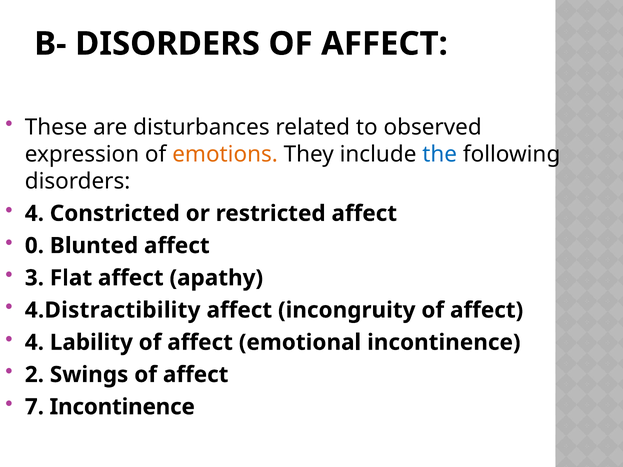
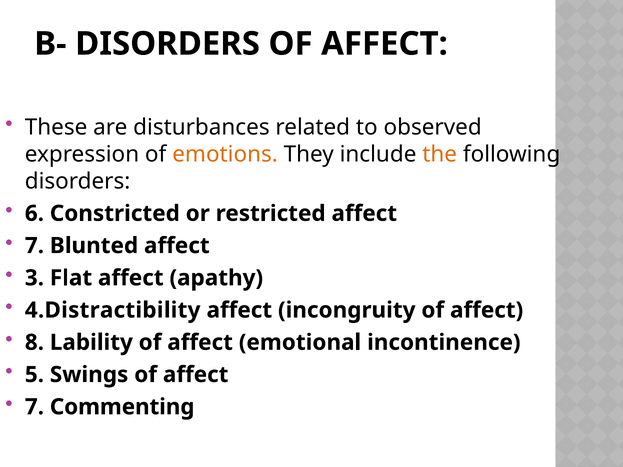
the colour: blue -> orange
4 at (34, 214): 4 -> 6
0 at (34, 246): 0 -> 7
4 at (34, 343): 4 -> 8
2: 2 -> 5
7 Incontinence: Incontinence -> Commenting
